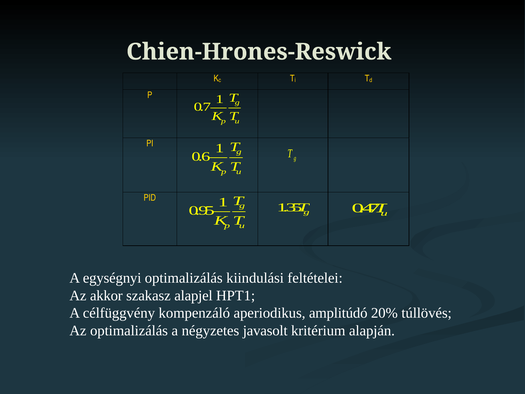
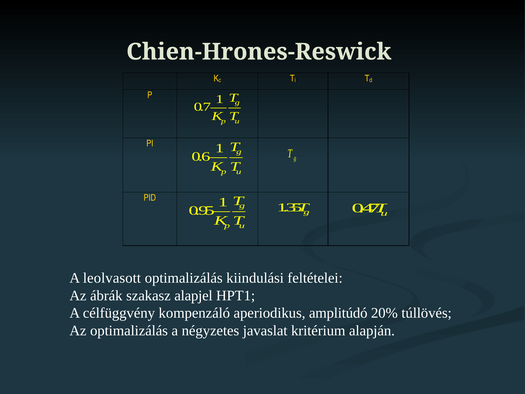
egységnyi: egységnyi -> leolvasott
akkor: akkor -> ábrák
javasolt: javasolt -> javaslat
